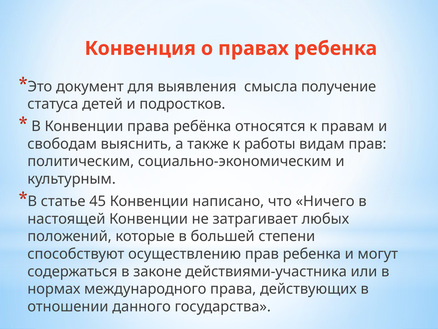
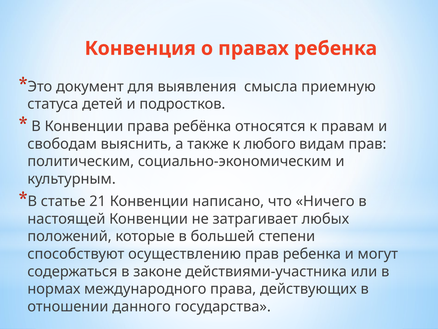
получение: получение -> приемную
работы: работы -> любого
45: 45 -> 21
